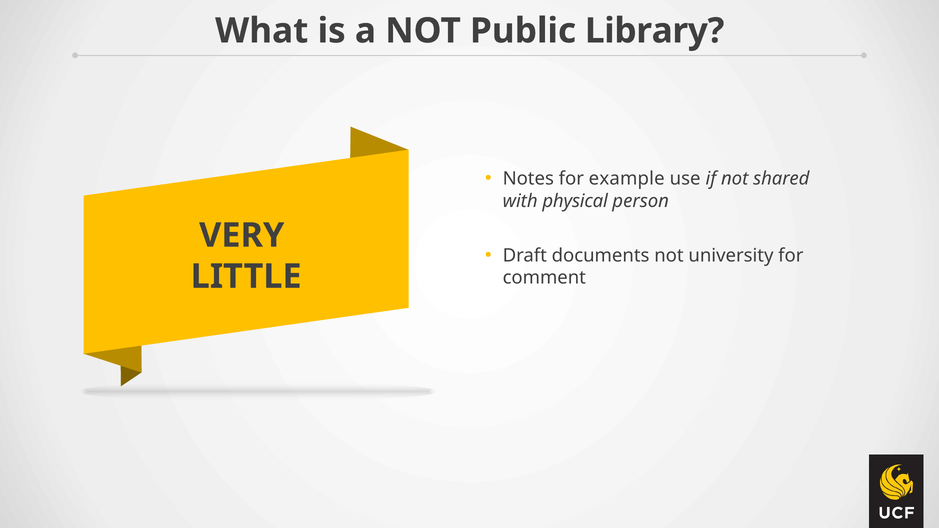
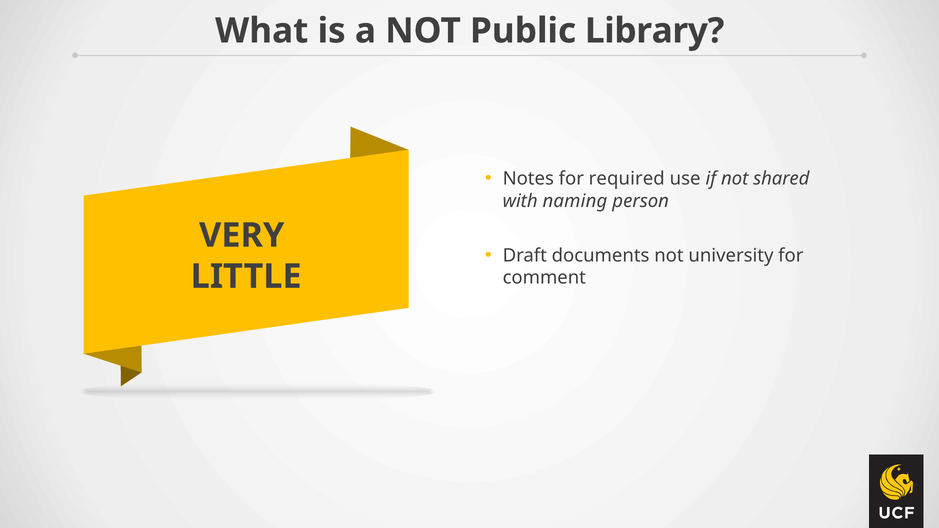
example: example -> required
physical: physical -> naming
